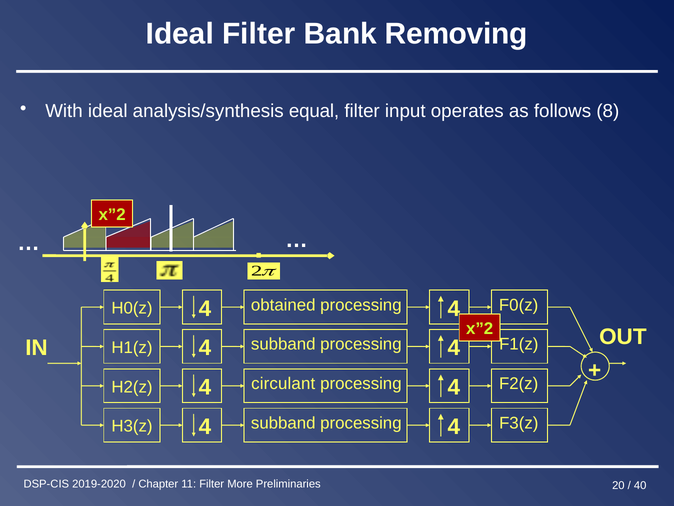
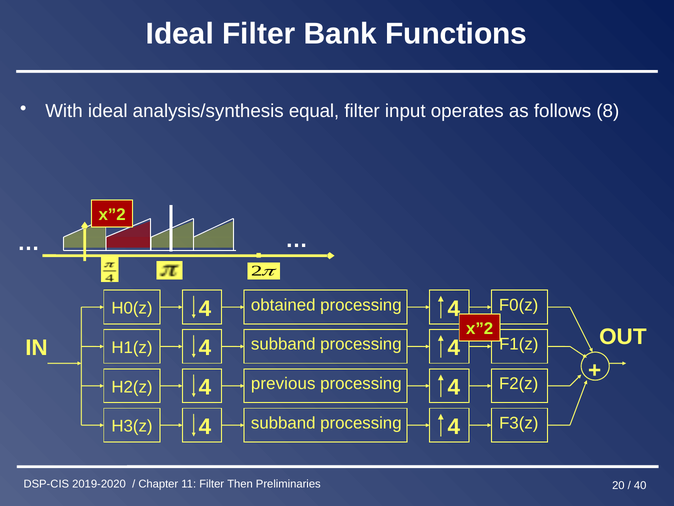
Removing: Removing -> Functions
circulant: circulant -> previous
More: More -> Then
